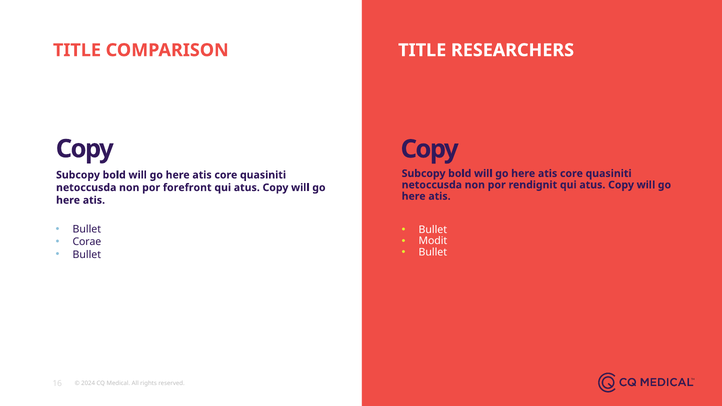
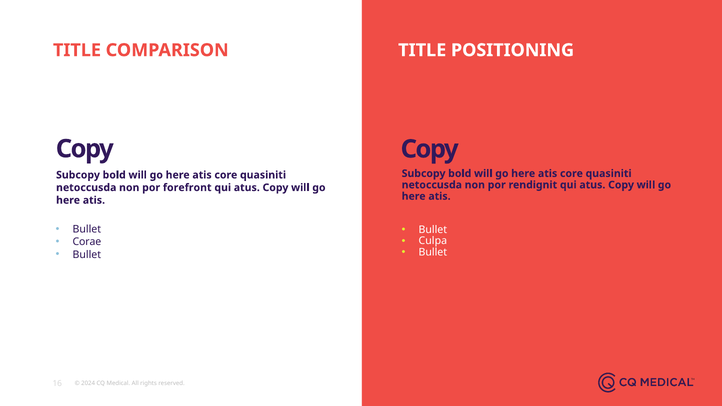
RESEARCHERS: RESEARCHERS -> POSITIONING
Modit: Modit -> Culpa
